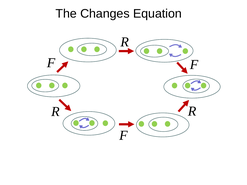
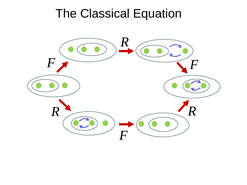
Changes: Changes -> Classical
